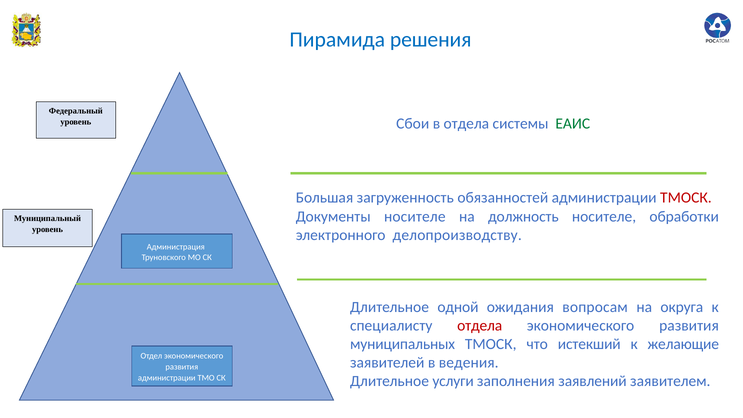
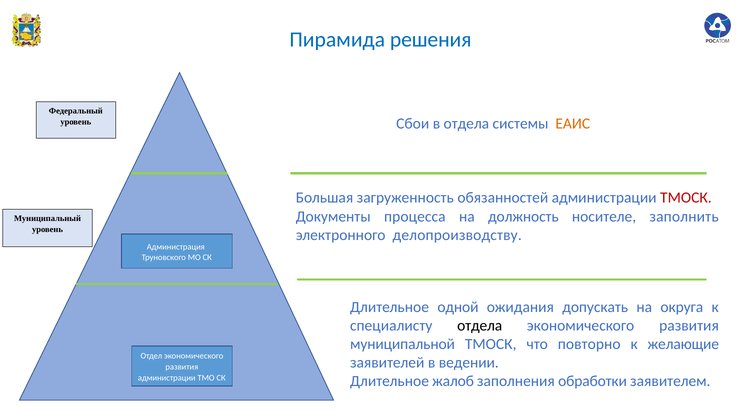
ЕАИС colour: green -> orange
носителе at (415, 216): носителе -> процесса
обработки: обработки -> заполнить
вопросам: вопросам -> допускать
отдела at (480, 325) colour: red -> black
муниципальных: муниципальных -> муниципальной
истекший: истекший -> повторно
ведения: ведения -> ведении
услуги: услуги -> жалоб
заявлений: заявлений -> обработки
